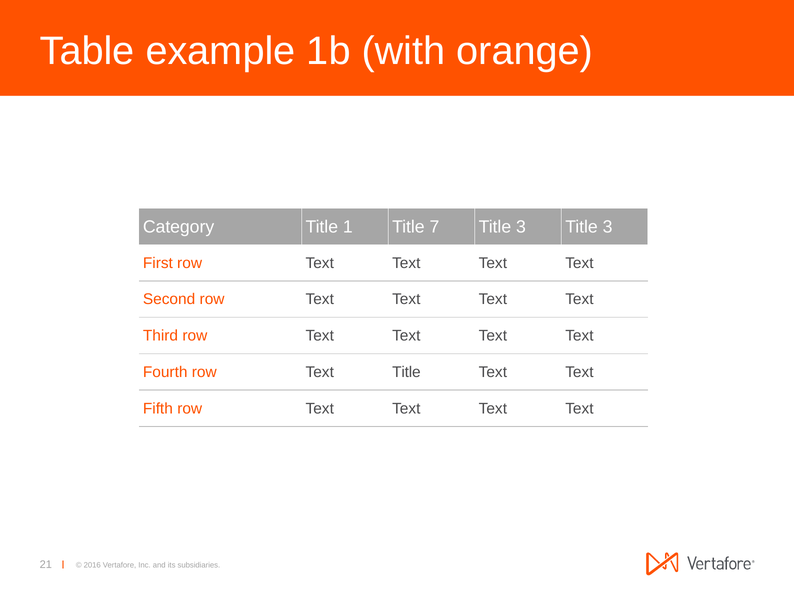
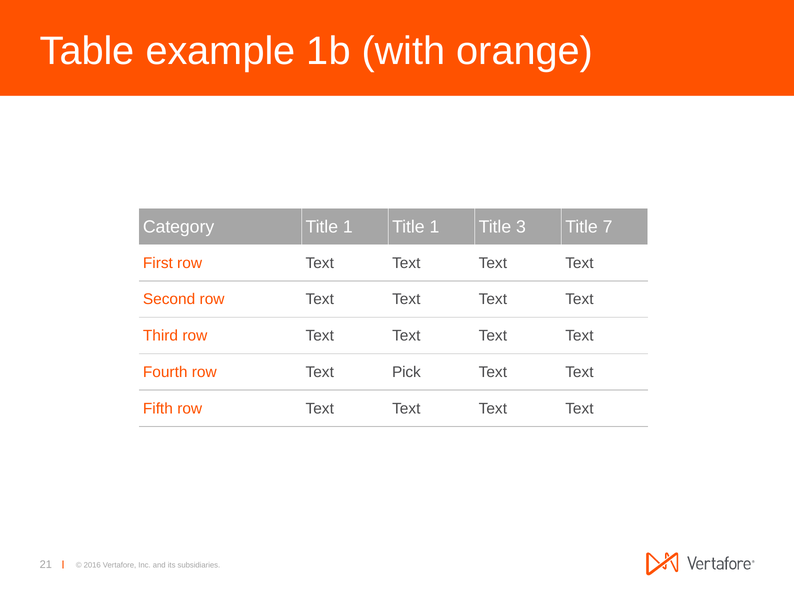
1 Title 7: 7 -> 1
3 Title 3: 3 -> 7
Text Title: Title -> Pick
